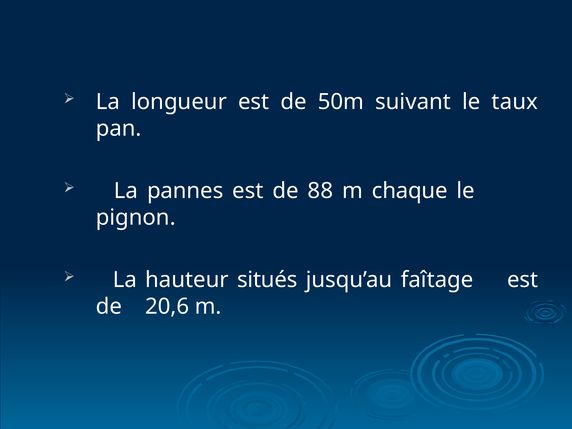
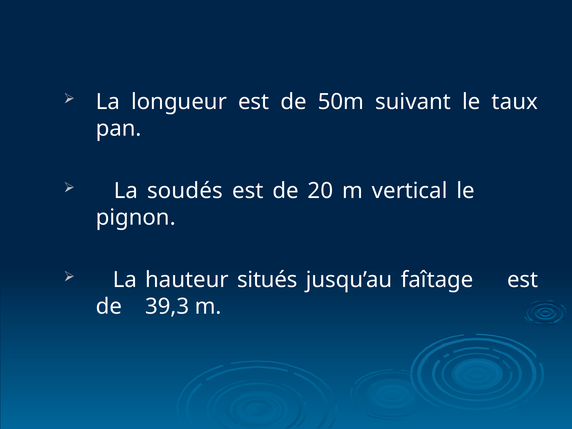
pannes: pannes -> soudés
88: 88 -> 20
chaque: chaque -> vertical
20,6: 20,6 -> 39,3
